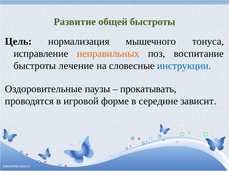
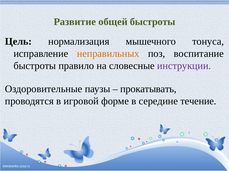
лечение: лечение -> правило
инструкции colour: blue -> purple
зависит: зависит -> течение
